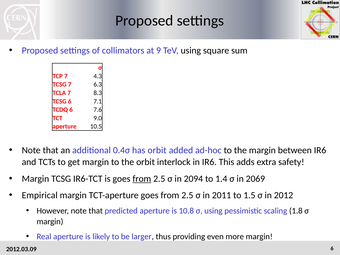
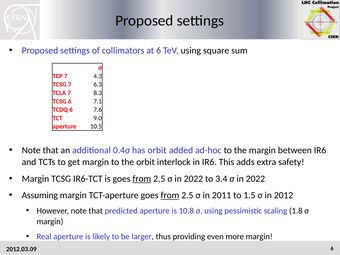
at 9: 9 -> 6
2.5 σ in 2094: 2094 -> 2022
1.4: 1.4 -> 3.4
2069 at (255, 179): 2069 -> 2022
Empirical: Empirical -> Assuming
from at (170, 195) underline: none -> present
